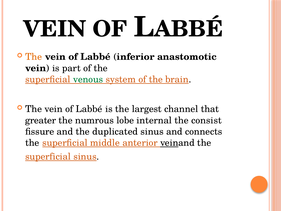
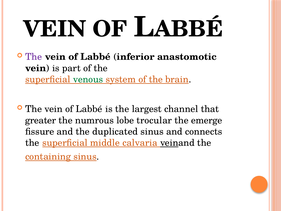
The at (34, 57) colour: orange -> purple
internal: internal -> trocular
consist: consist -> emerge
anterior: anterior -> calvaria
superficial at (48, 156): superficial -> containing
